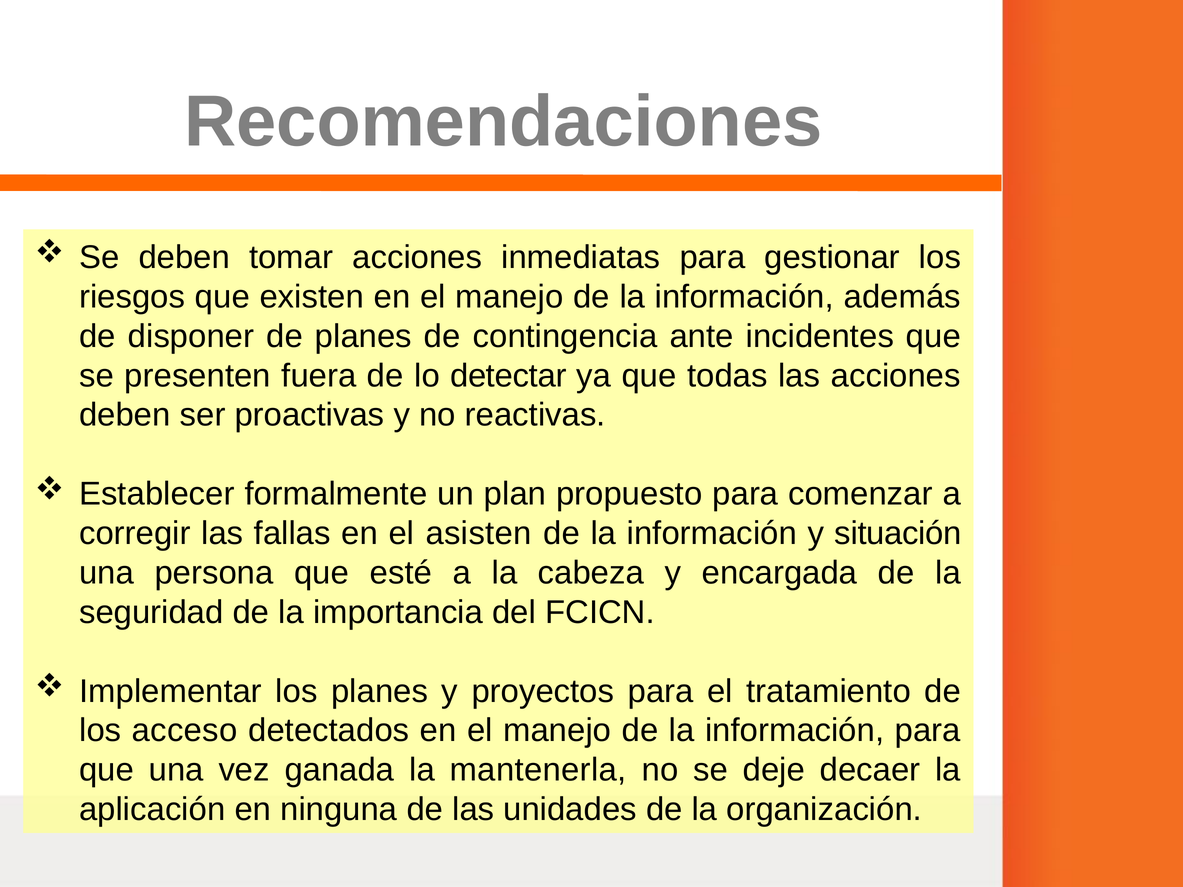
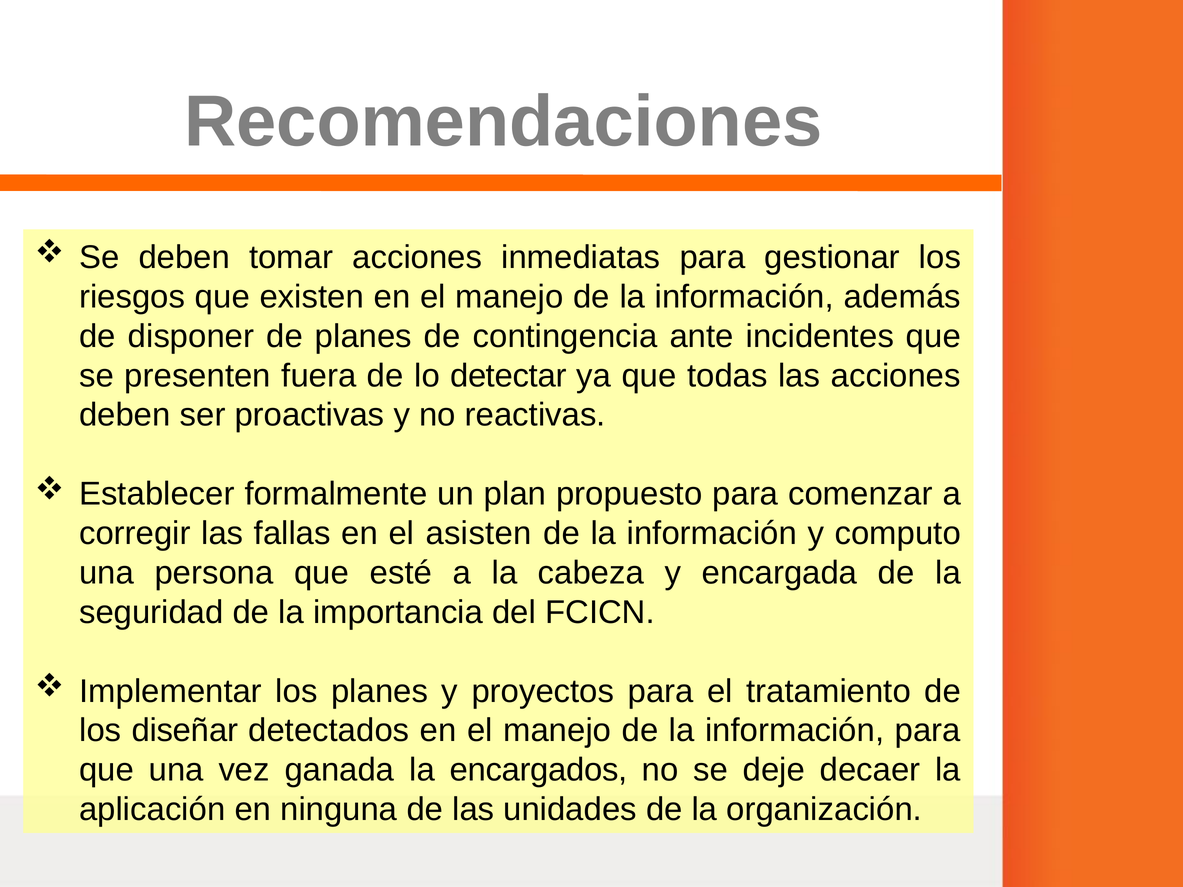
situación: situación -> computo
acceso: acceso -> diseñar
mantenerla: mantenerla -> encargados
